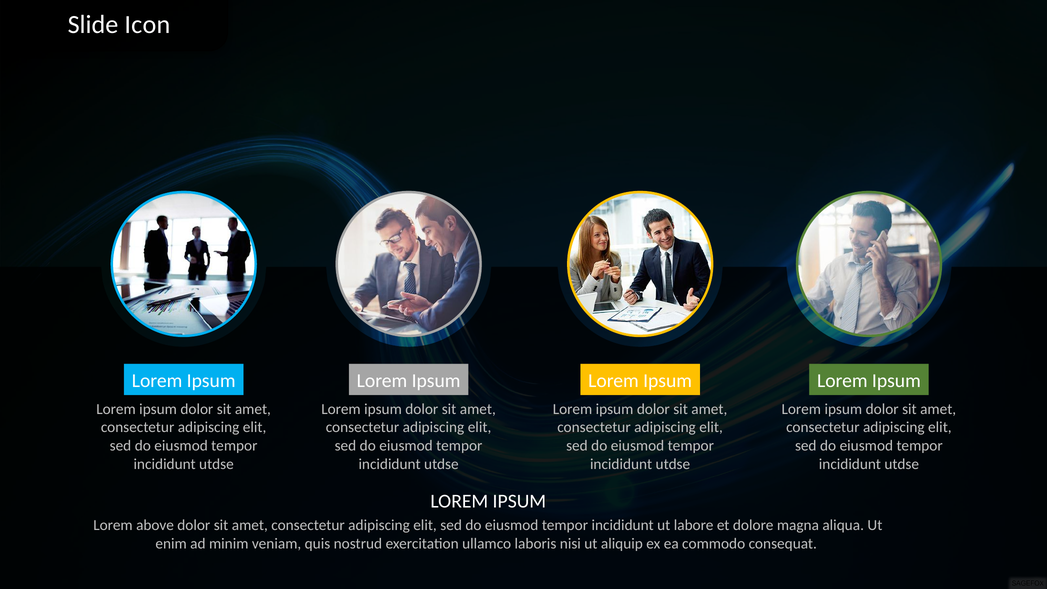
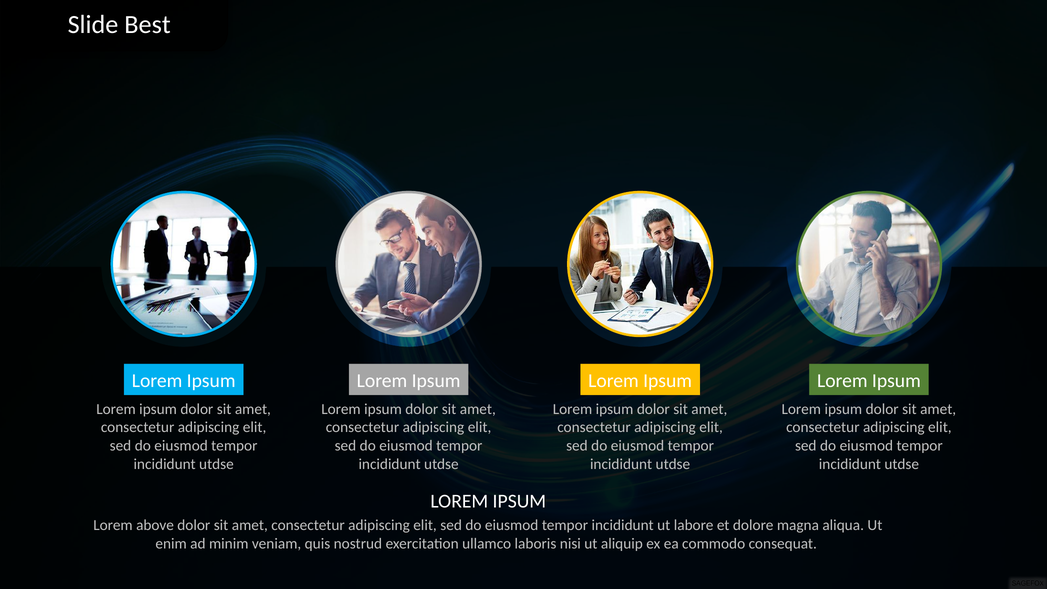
Icon: Icon -> Best
